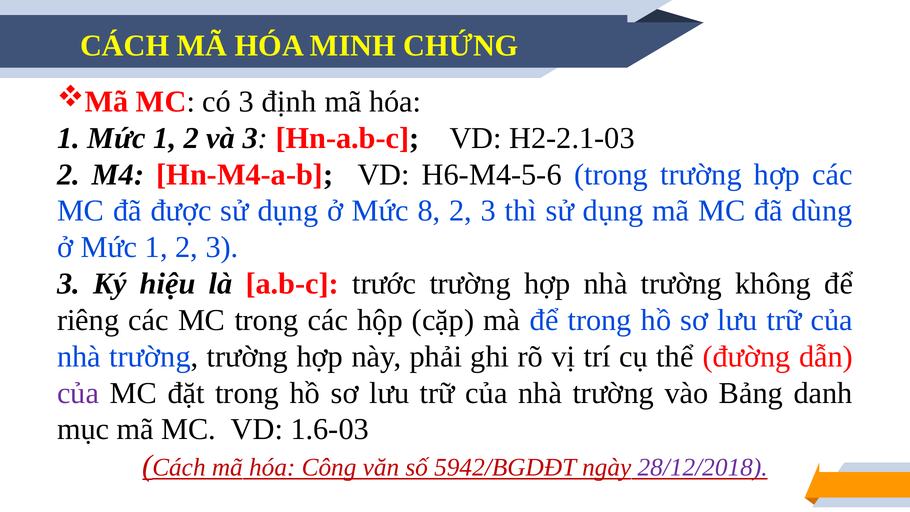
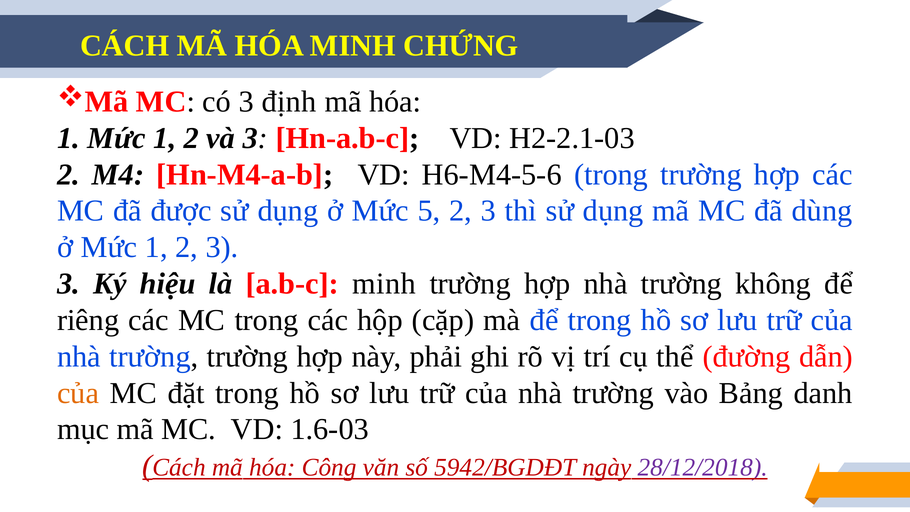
8: 8 -> 5
a.b-c trước: trước -> minh
của at (78, 393) colour: purple -> orange
